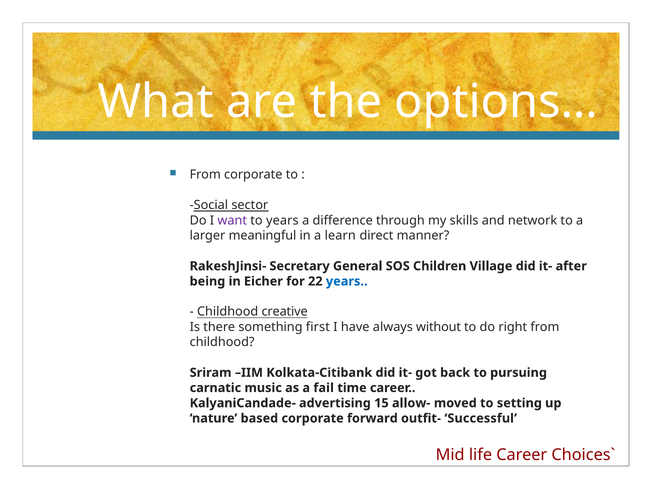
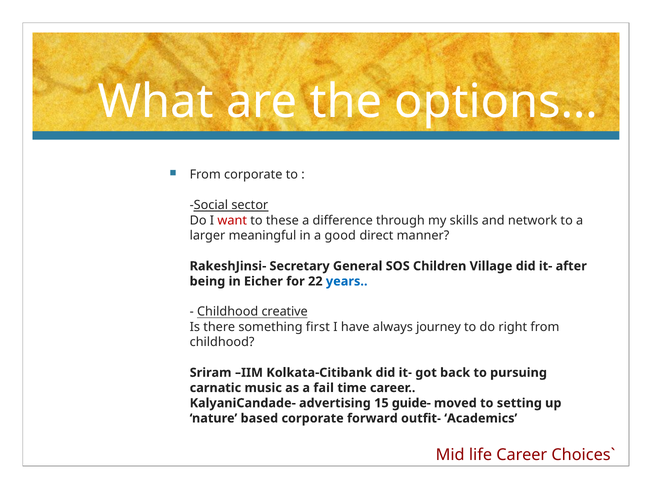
want colour: purple -> red
to years: years -> these
learn: learn -> good
without: without -> journey
allow-: allow- -> guide-
Successful: Successful -> Academics
